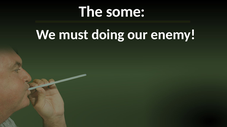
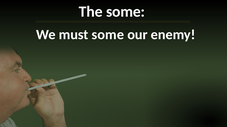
must doing: doing -> some
